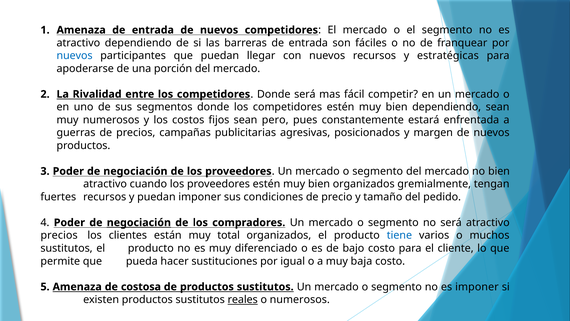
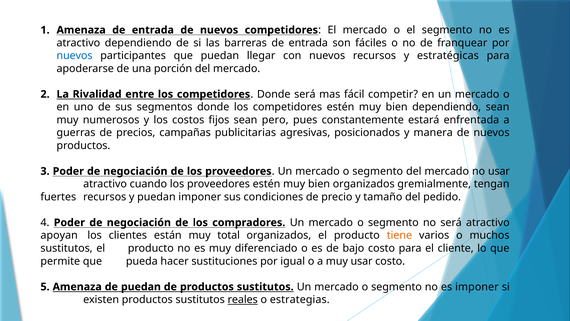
margen: margen -> manera
no bien: bien -> usar
negociación at (139, 222) underline: present -> none
precios at (59, 235): precios -> apoyan
tiene colour: blue -> orange
muy baja: baja -> usar
de costosa: costosa -> puedan
o numerosos: numerosos -> estrategias
